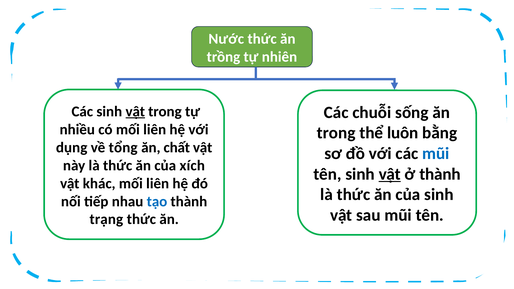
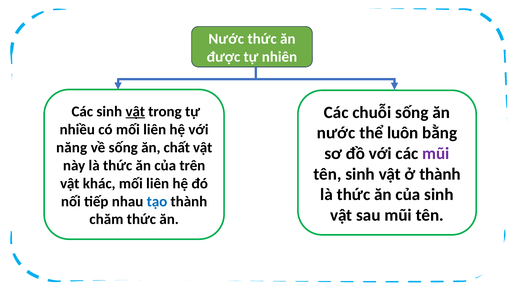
trồng: trồng -> được
trong at (336, 133): trong -> nước
dụng: dụng -> năng
về tổng: tổng -> sống
mũi at (436, 154) colour: blue -> purple
xích: xích -> trên
vật at (390, 174) underline: present -> none
trạng: trạng -> chăm
